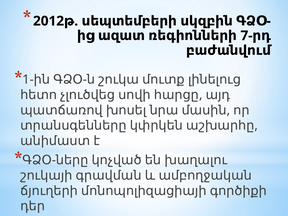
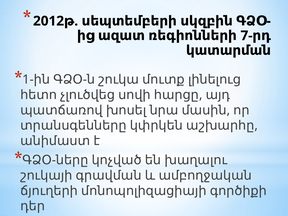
բաժանվում: բաժանվում -> կատարման
